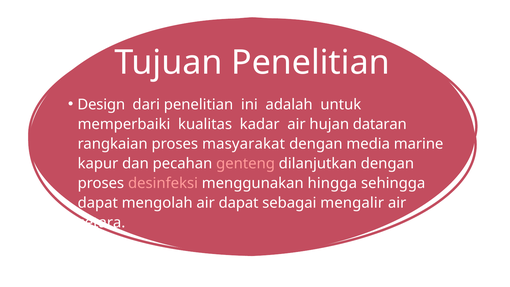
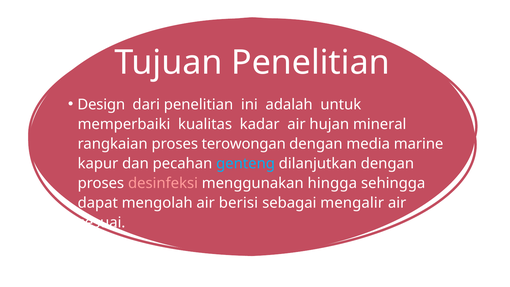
dataran: dataran -> mineral
masyarakat: masyarakat -> terowongan
genteng colour: pink -> light blue
air dapat: dapat -> berisi
setara: setara -> sesuai
